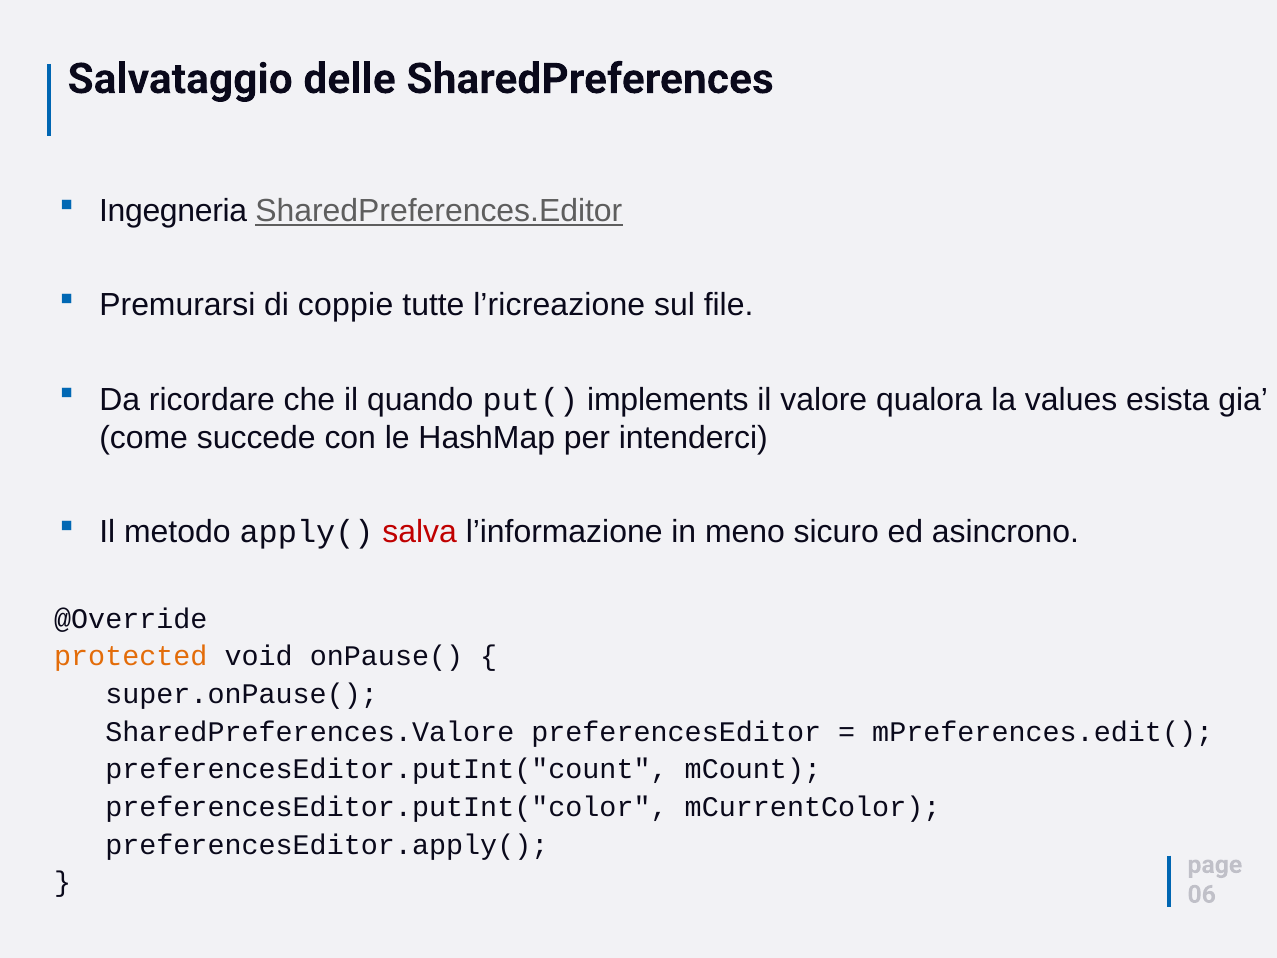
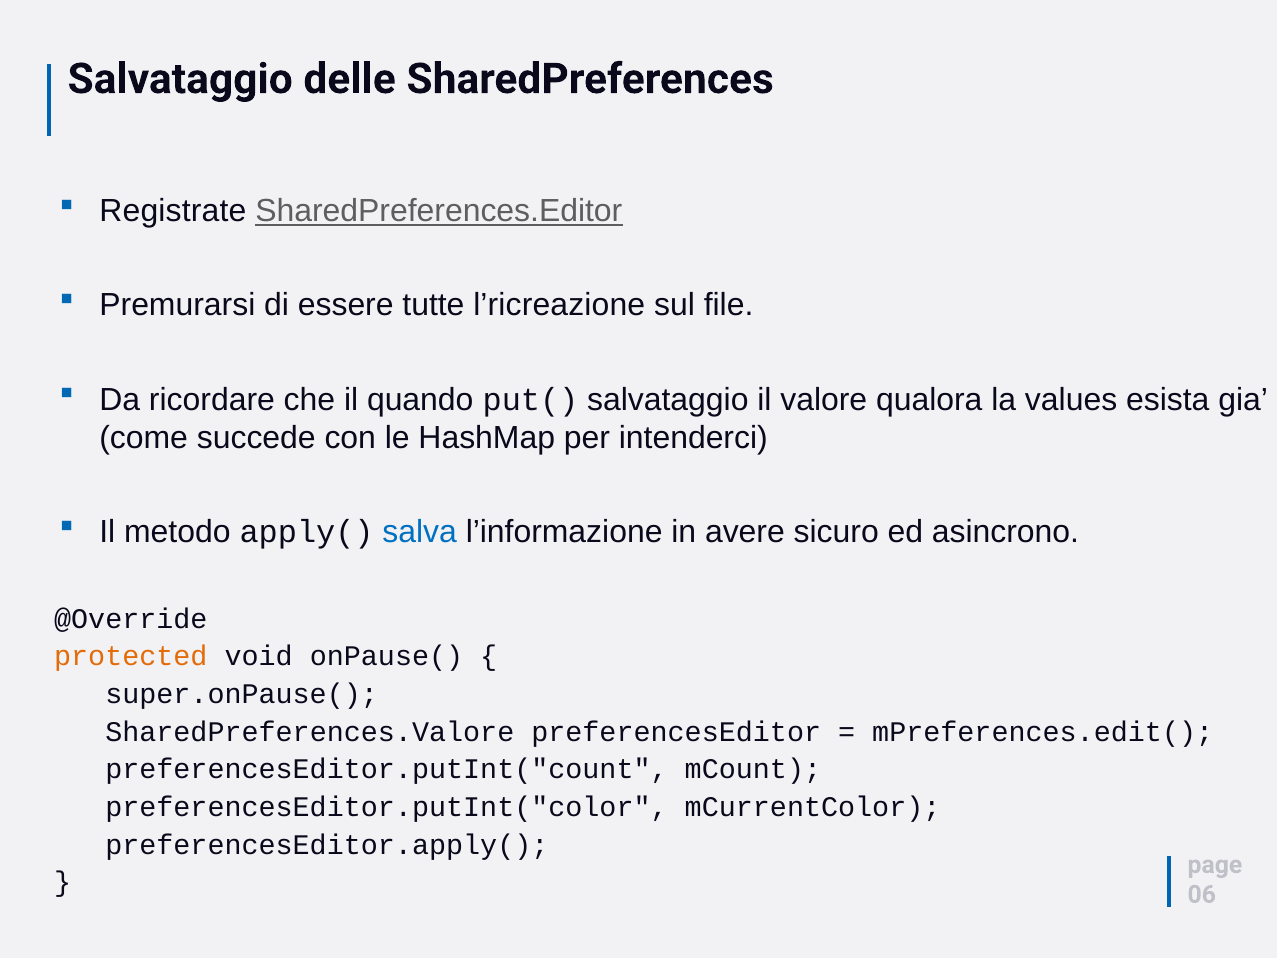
Ingegneria: Ingegneria -> Registrate
coppie: coppie -> essere
put( implements: implements -> salvataggio
salva colour: red -> blue
meno: meno -> avere
